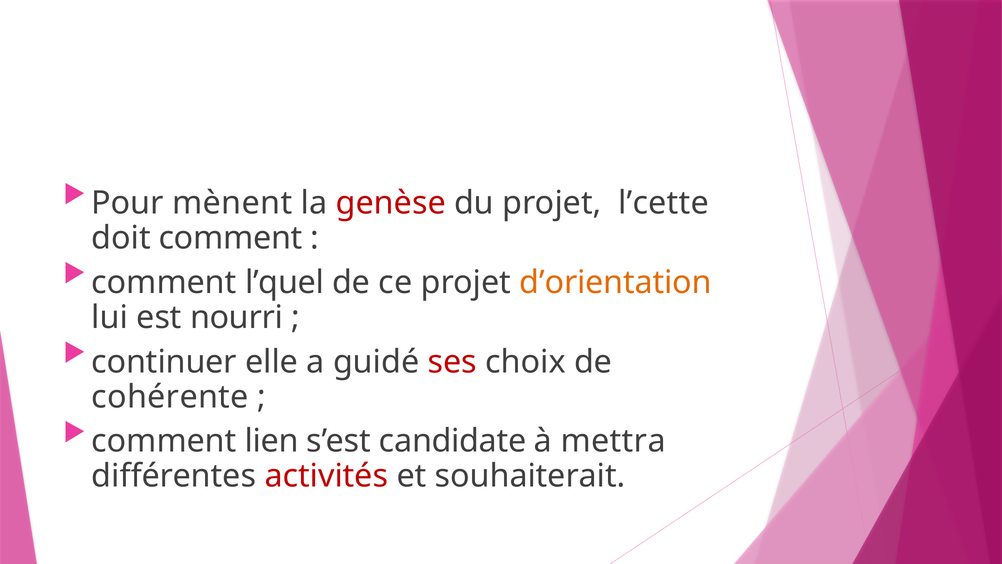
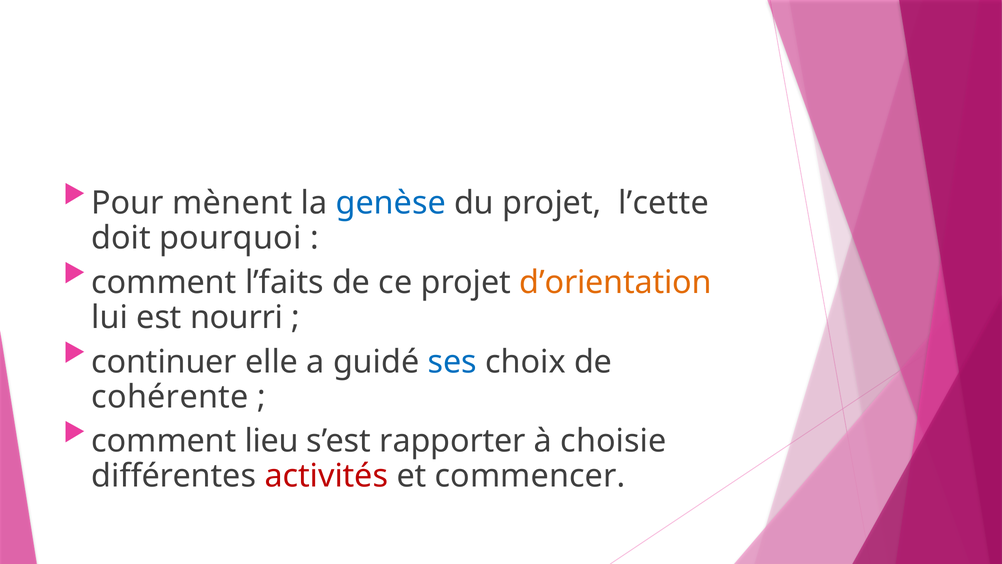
genèse colour: red -> blue
doit comment: comment -> pourquoi
l’quel: l’quel -> l’faits
ses colour: red -> blue
lien: lien -> lieu
candidate: candidate -> rapporter
mettra: mettra -> choisie
souhaiterait: souhaiterait -> commencer
